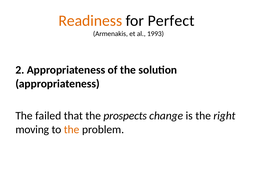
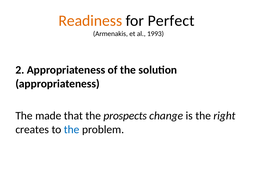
failed: failed -> made
moving: moving -> creates
the at (72, 129) colour: orange -> blue
